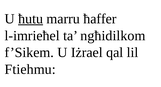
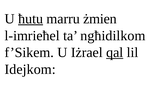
ħaffer: ħaffer -> żmien
qal underline: none -> present
Ftiehmu: Ftiehmu -> Idejkom
